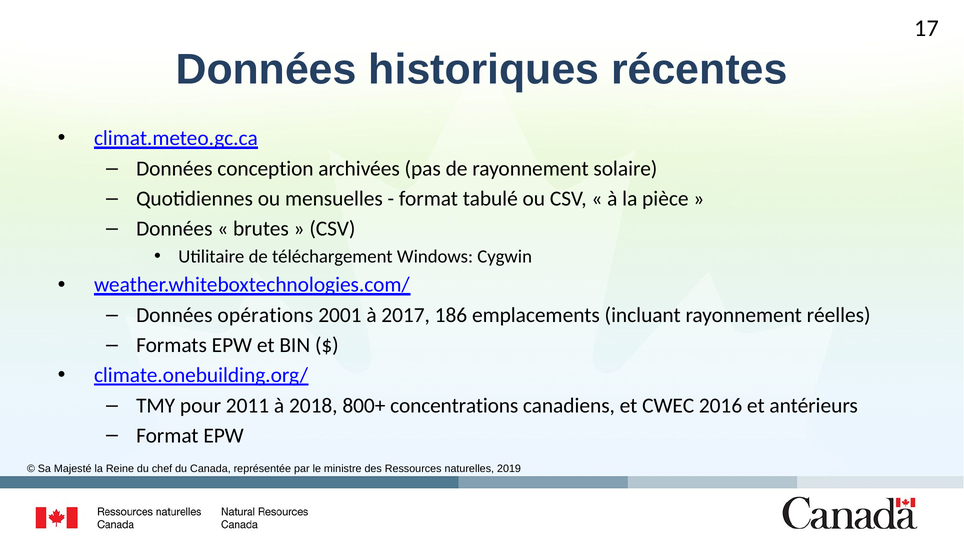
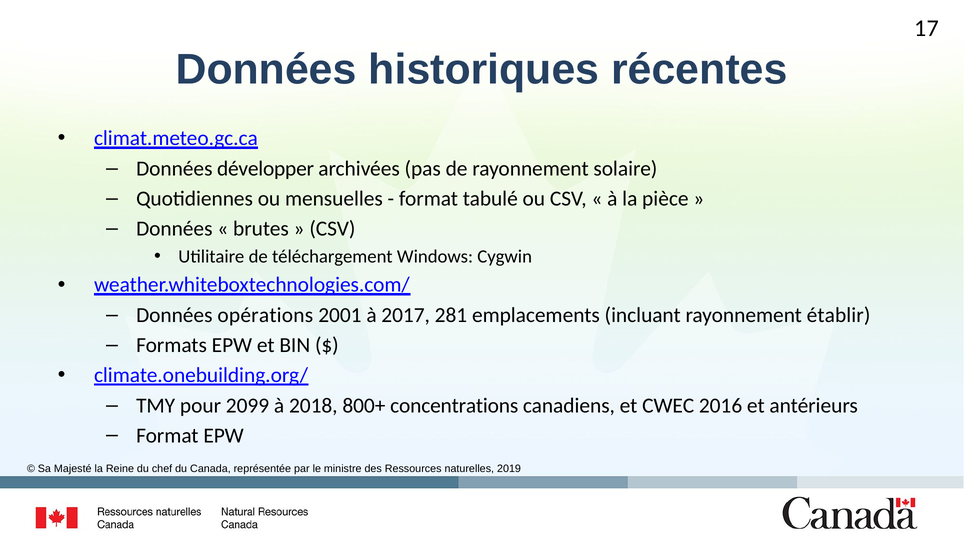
conception: conception -> développer
186: 186 -> 281
réelles: réelles -> établir
2011: 2011 -> 2099
